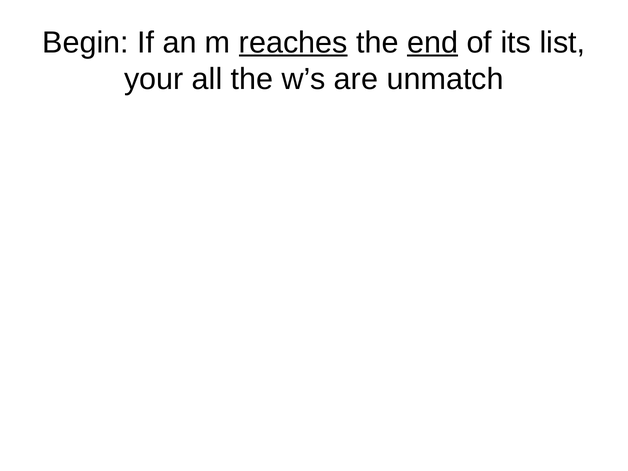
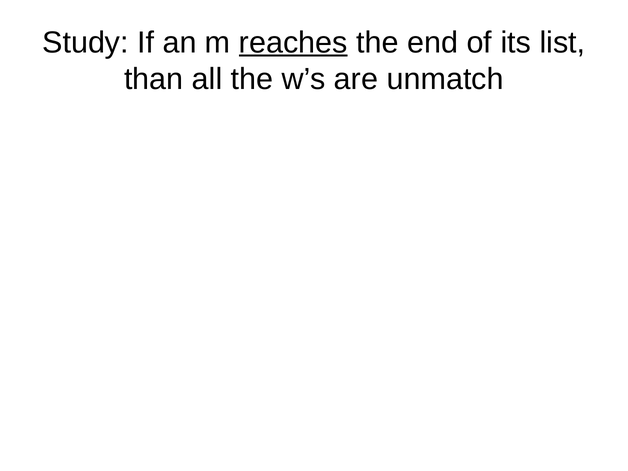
Begin: Begin -> Study
end underline: present -> none
your: your -> than
